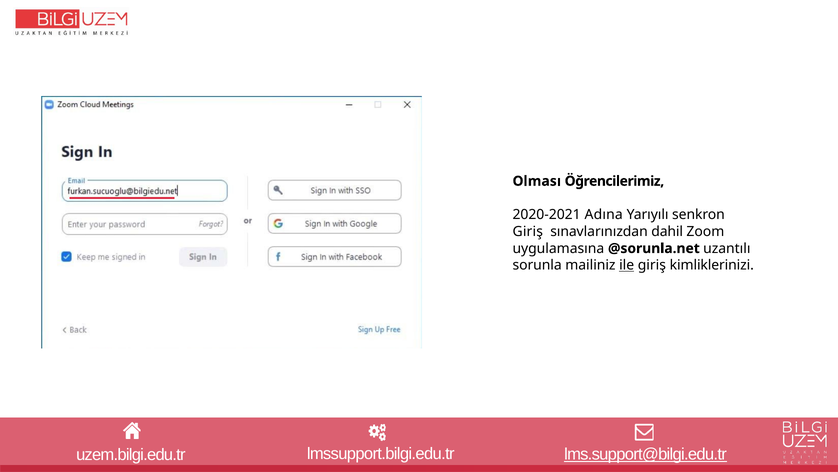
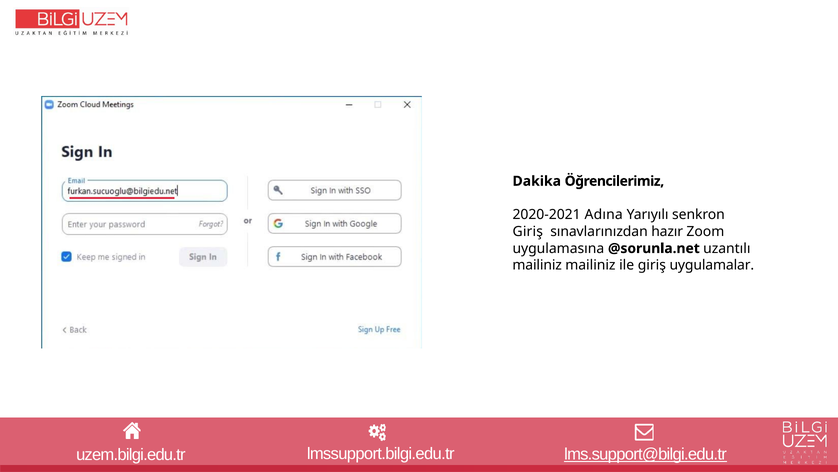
Olması: Olması -> Dakika
dahil: dahil -> hazır
sorunla at (537, 265): sorunla -> mailiniz
ile underline: present -> none
kimliklerinizi: kimliklerinizi -> uygulamalar
